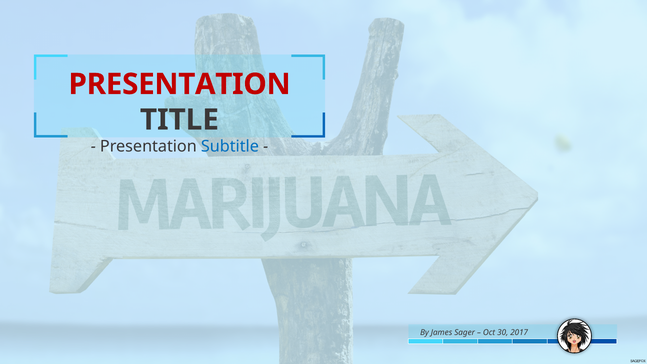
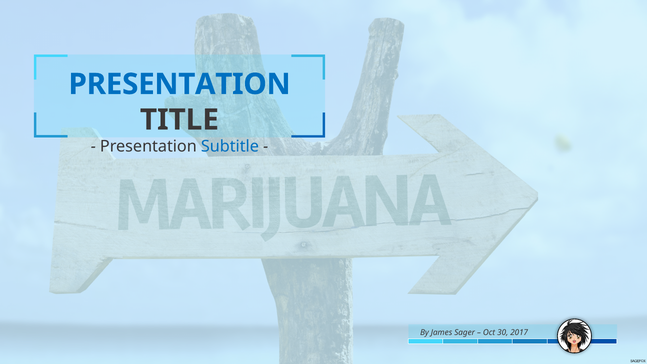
PRESENTATION at (180, 84) colour: red -> blue
